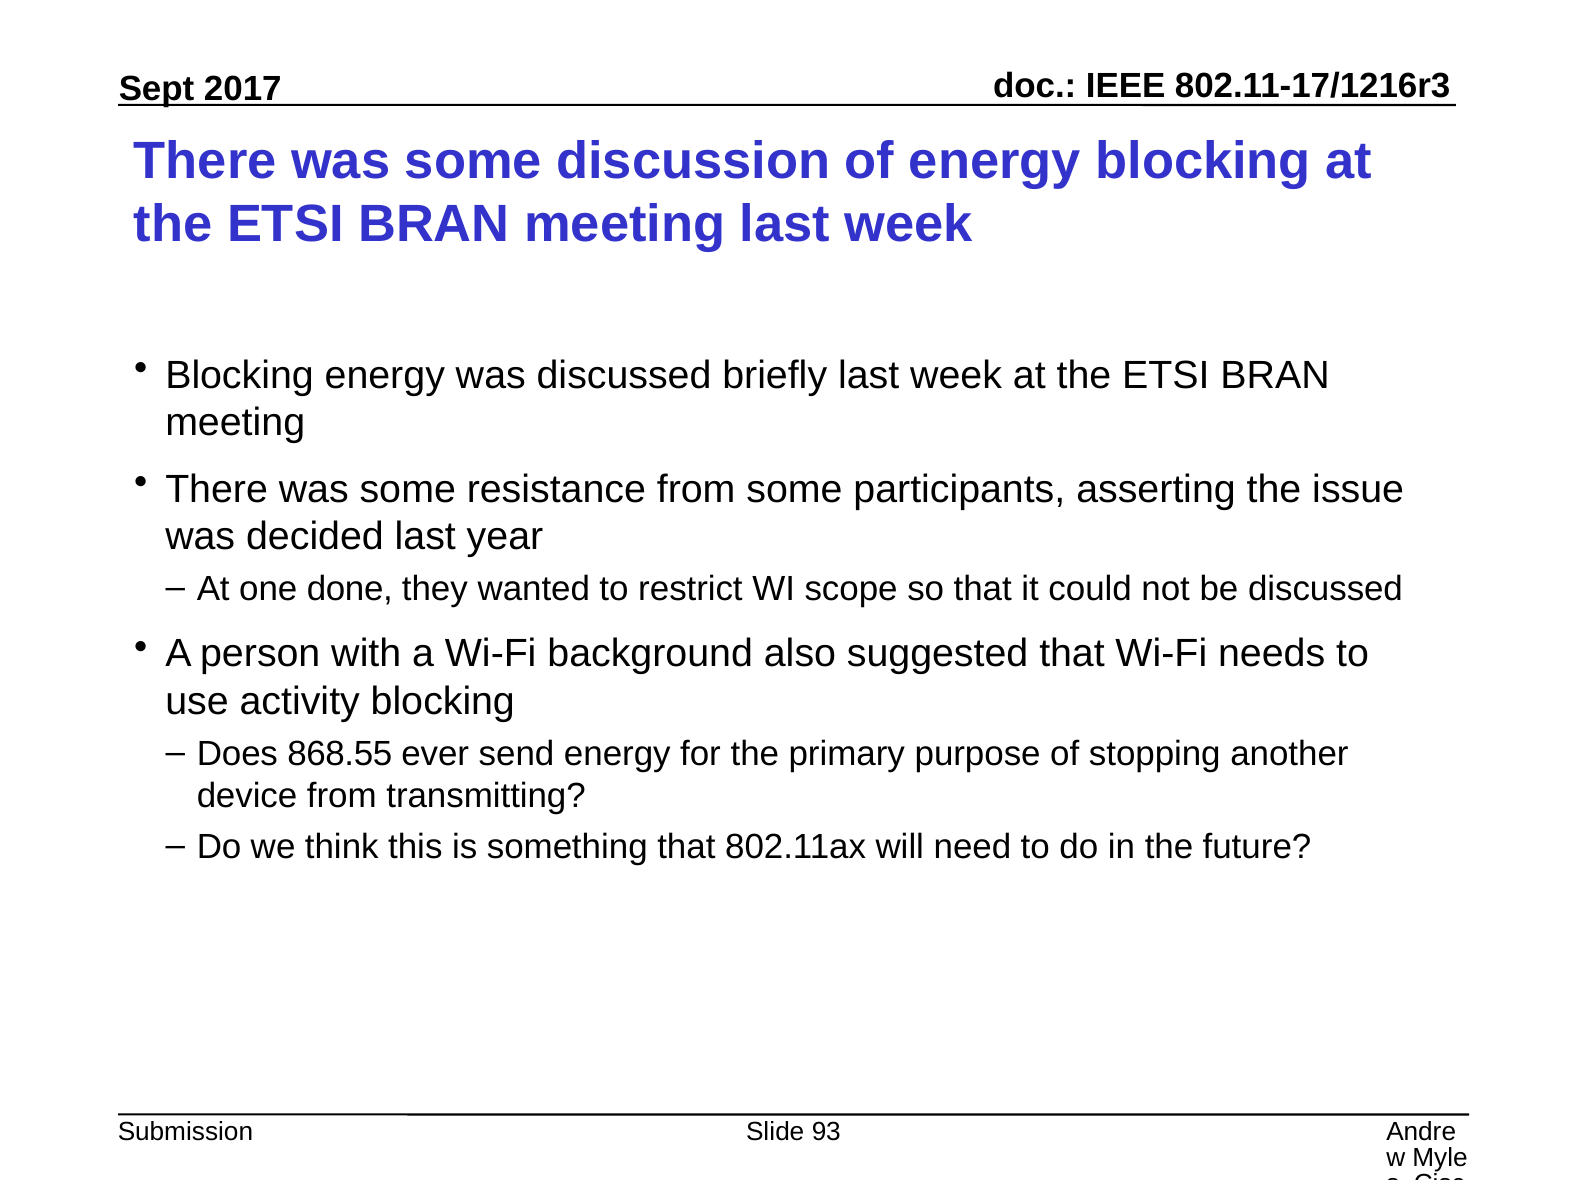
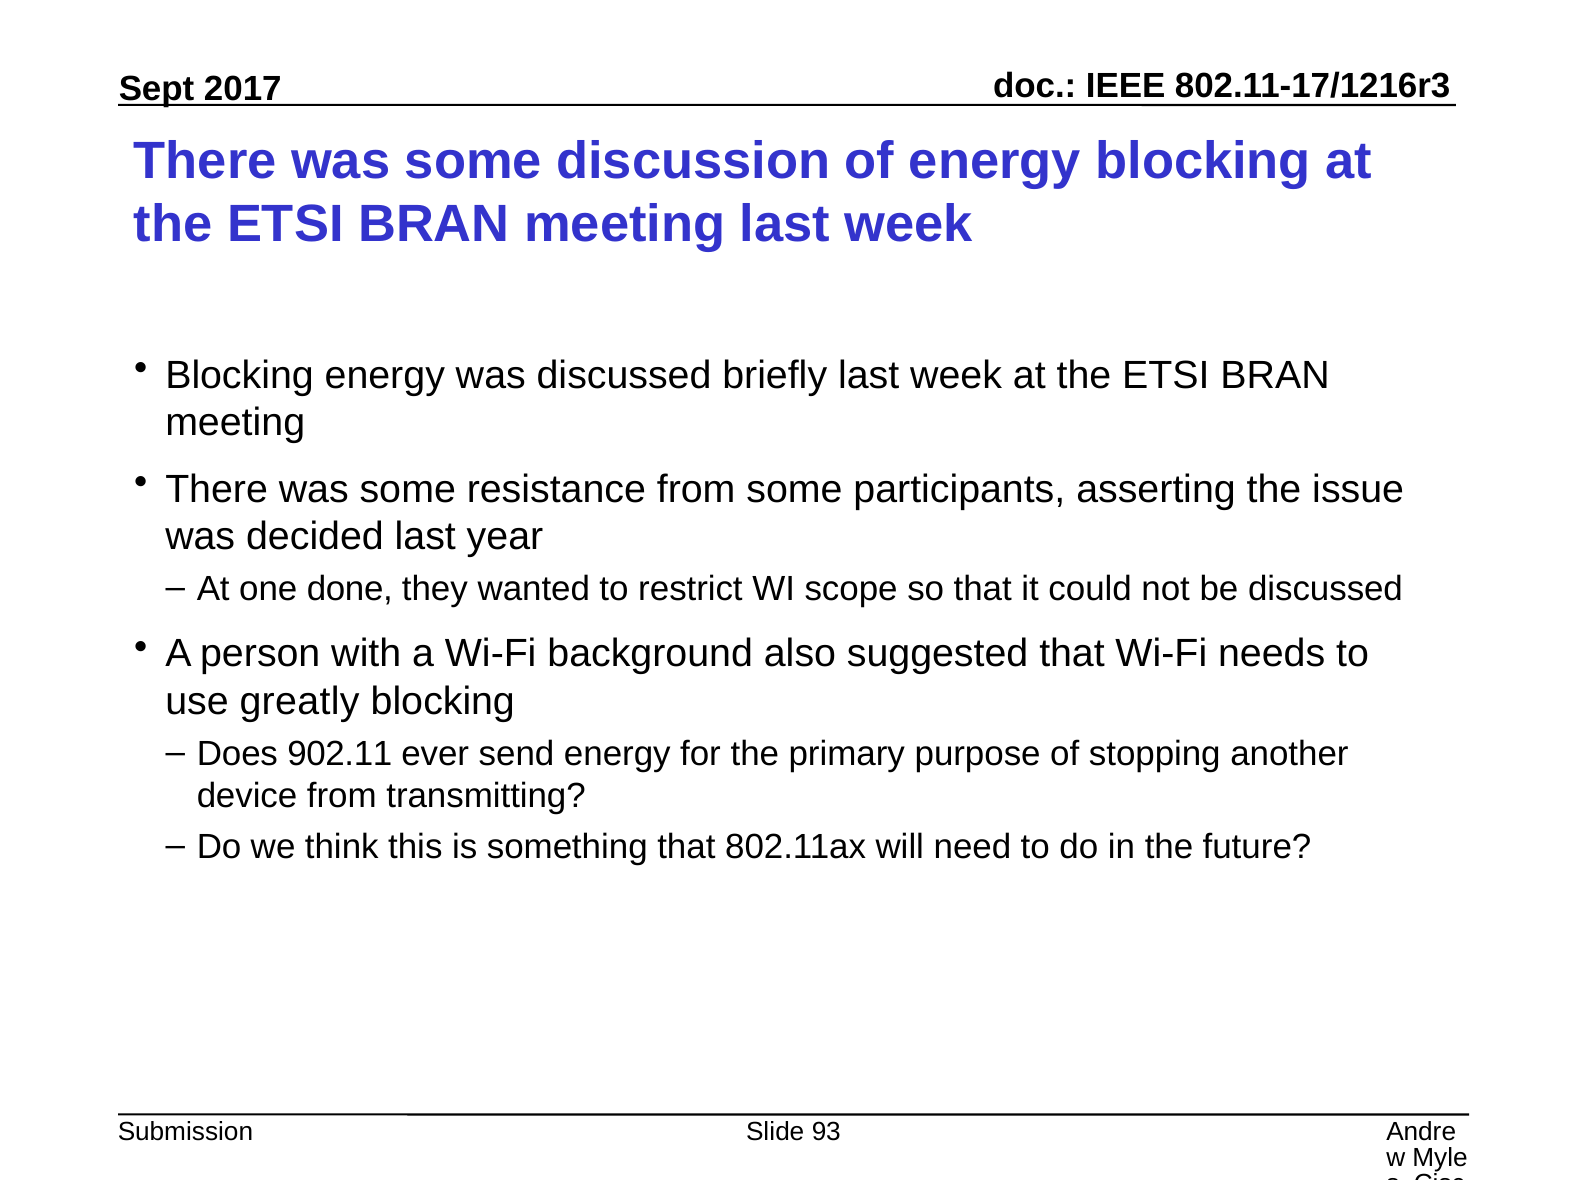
activity: activity -> greatly
868.55: 868.55 -> 902.11
